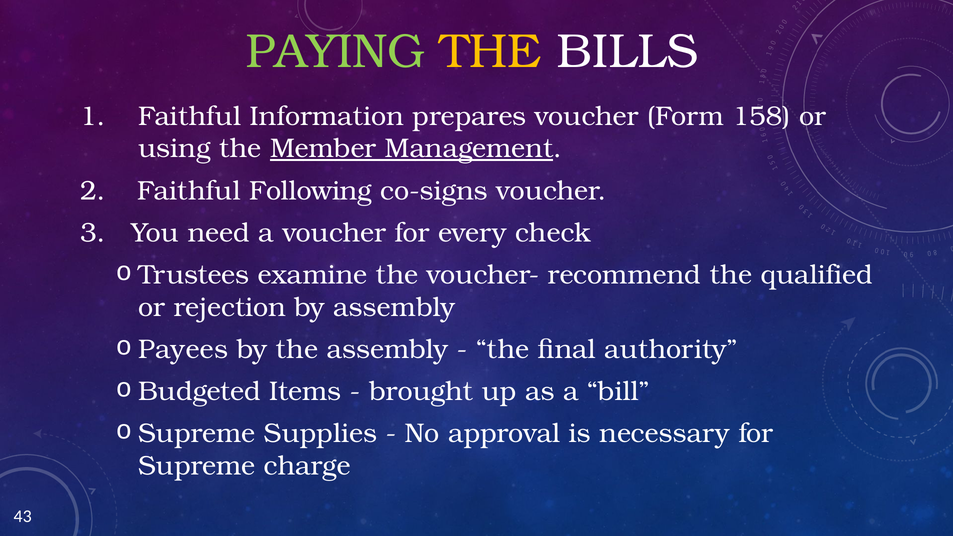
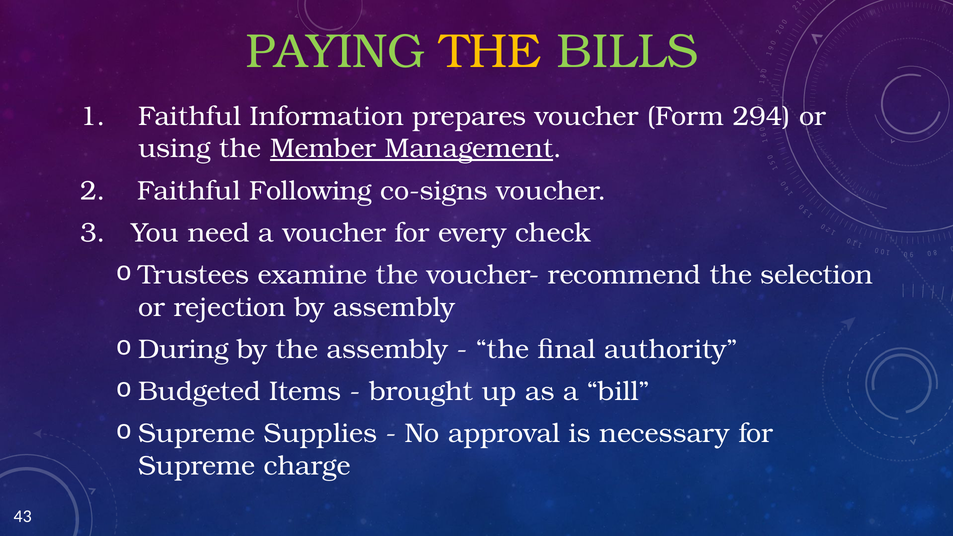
BILLS colour: white -> light green
158: 158 -> 294
qualified: qualified -> selection
Payees: Payees -> During
